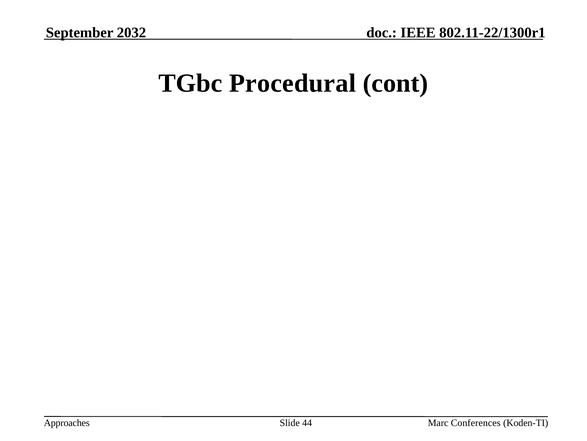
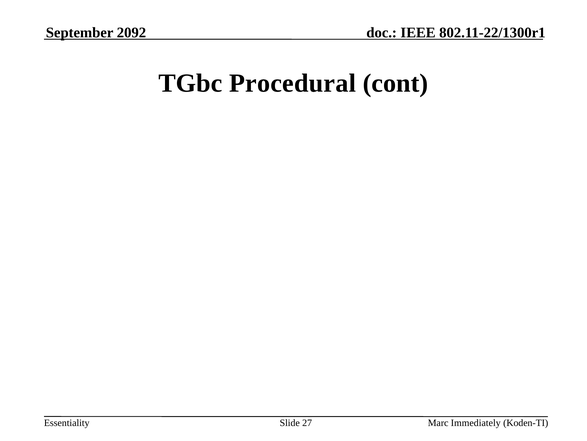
2032: 2032 -> 2092
Approaches: Approaches -> Essentiality
44: 44 -> 27
Conferences: Conferences -> Immediately
